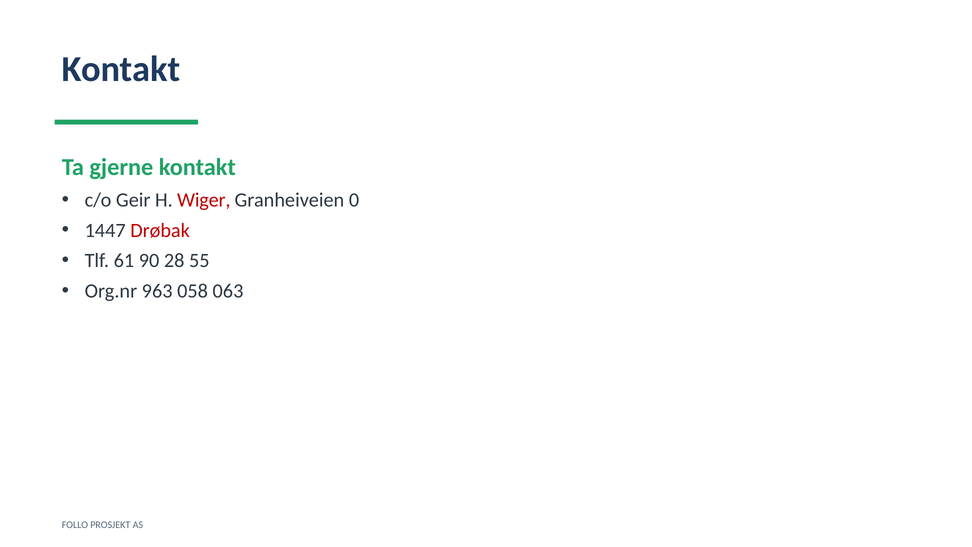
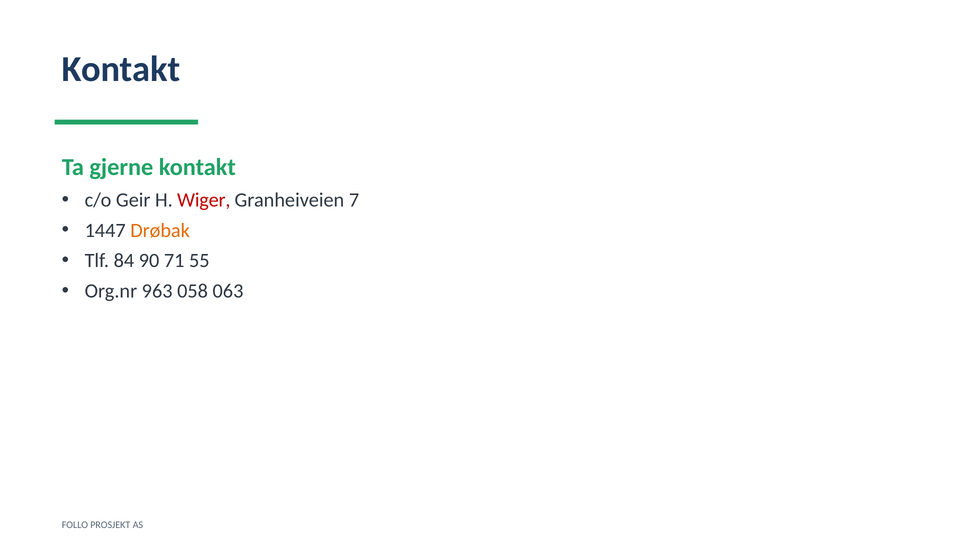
0: 0 -> 7
Drøbak colour: red -> orange
61: 61 -> 84
28: 28 -> 71
